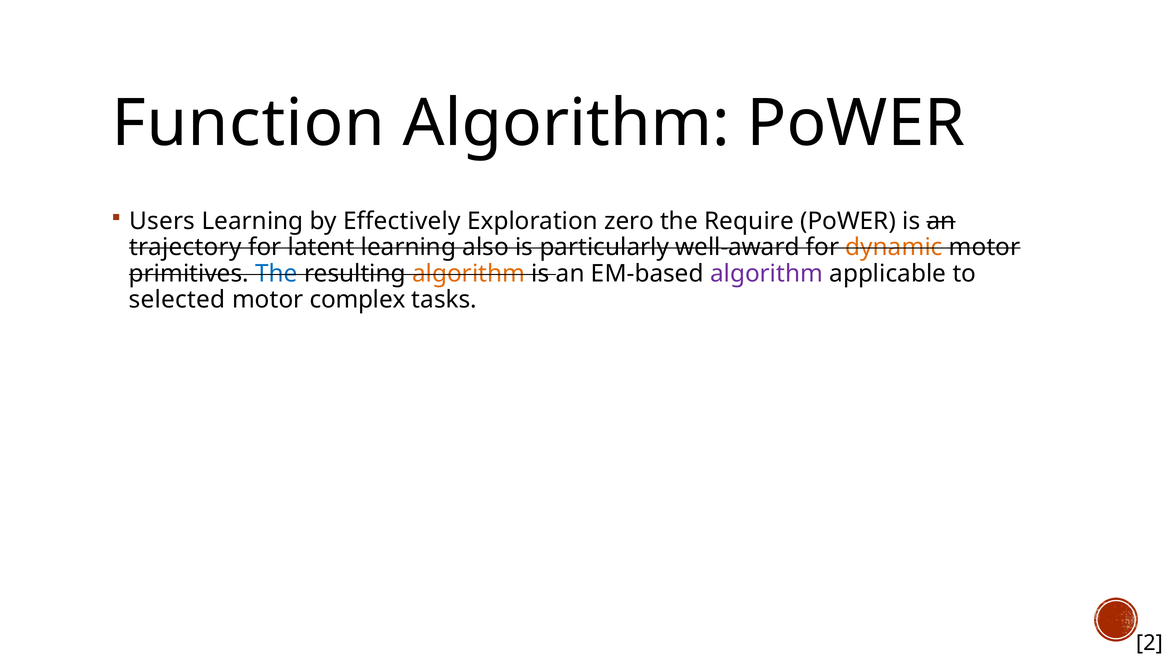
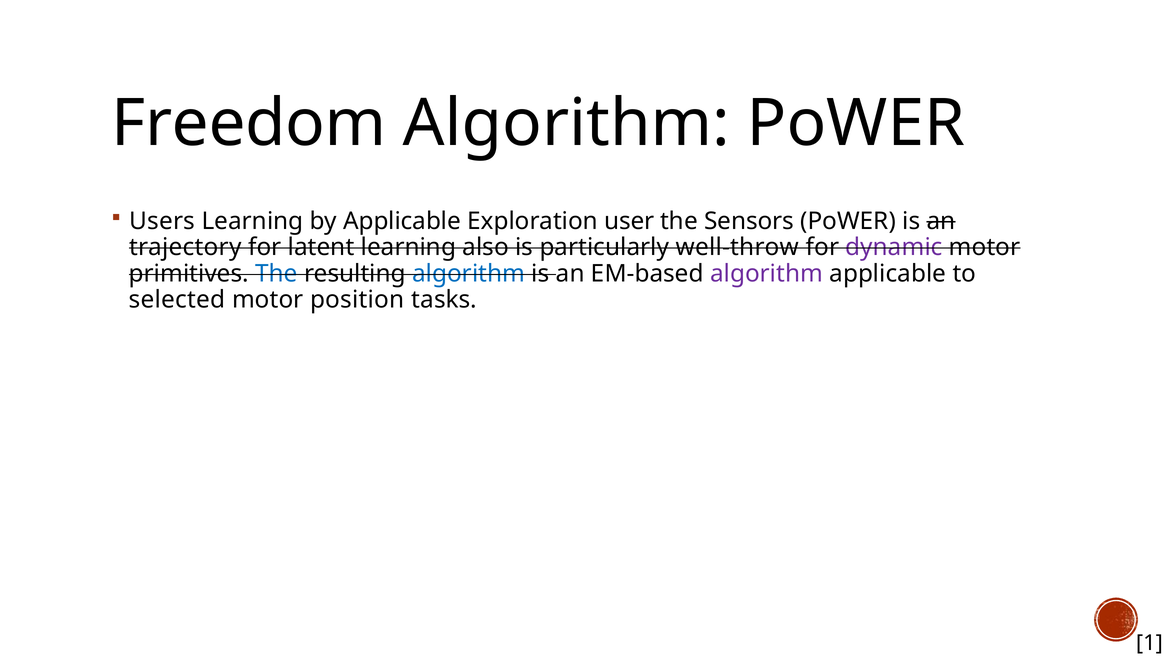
Function: Function -> Freedom
by Effectively: Effectively -> Applicable
zero: zero -> user
Require: Require -> Sensors
well-award: well-award -> well-throw
dynamic colour: orange -> purple
algorithm at (469, 274) colour: orange -> blue
complex: complex -> position
2: 2 -> 1
